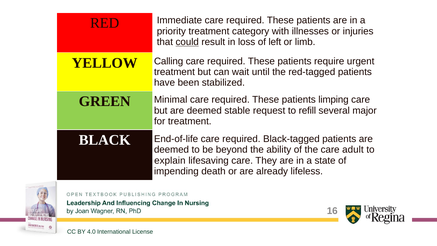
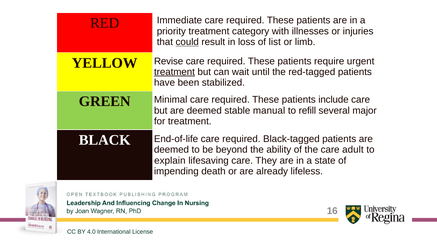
left: left -> list
Calling: Calling -> Revise
treatment at (174, 72) underline: none -> present
limping: limping -> include
request: request -> manual
